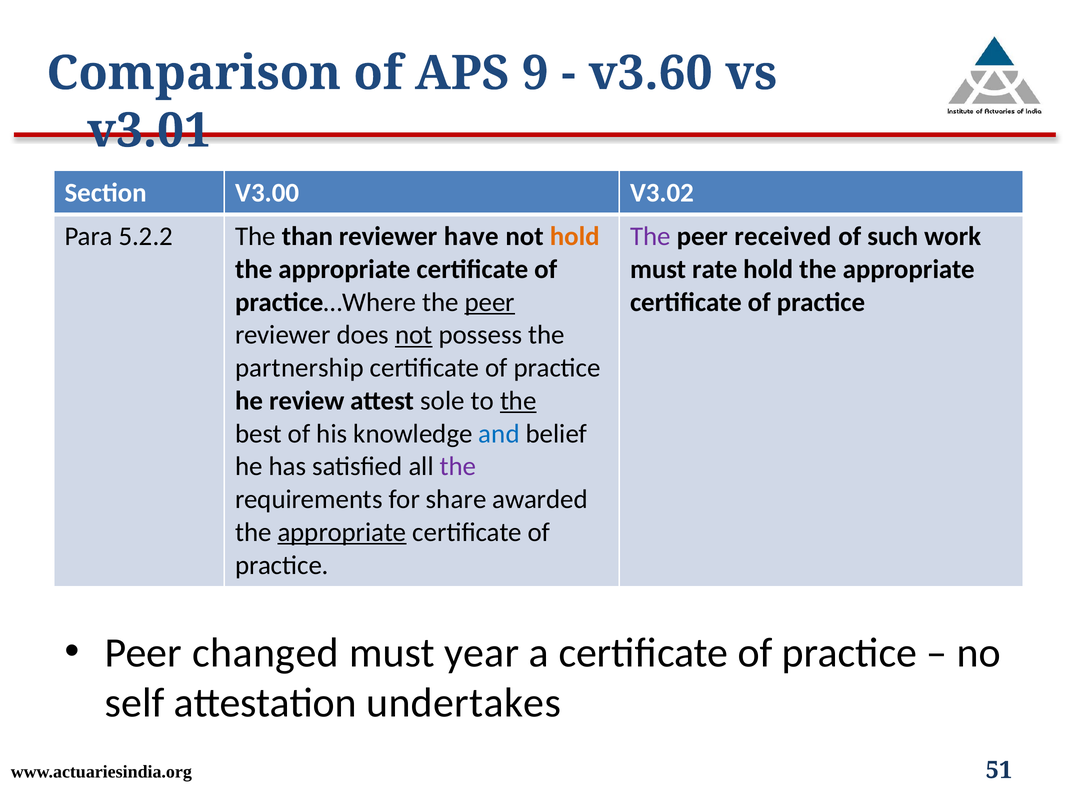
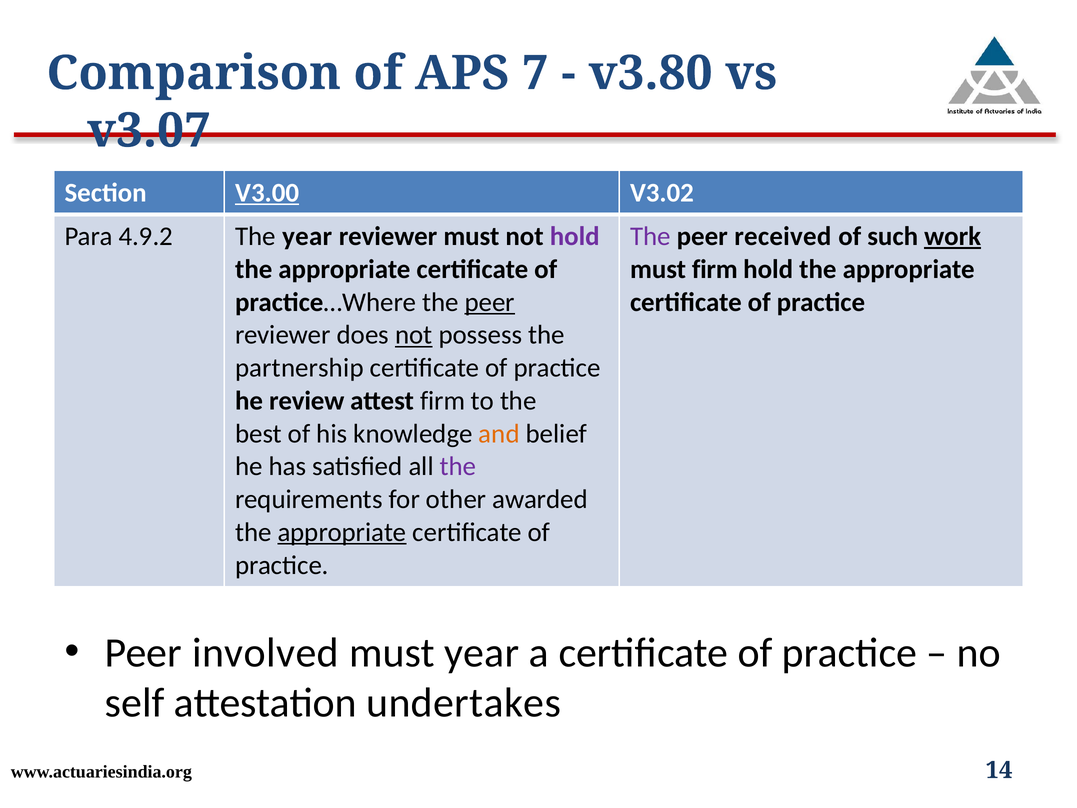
9: 9 -> 7
v3.60: v3.60 -> v3.80
v3.01: v3.01 -> v3.07
V3.00 underline: none -> present
5.2.2: 5.2.2 -> 4.9.2
The than: than -> year
reviewer have: have -> must
hold at (575, 236) colour: orange -> purple
work underline: none -> present
must rate: rate -> firm
attest sole: sole -> firm
the at (518, 401) underline: present -> none
and colour: blue -> orange
share: share -> other
changed: changed -> involved
51: 51 -> 14
